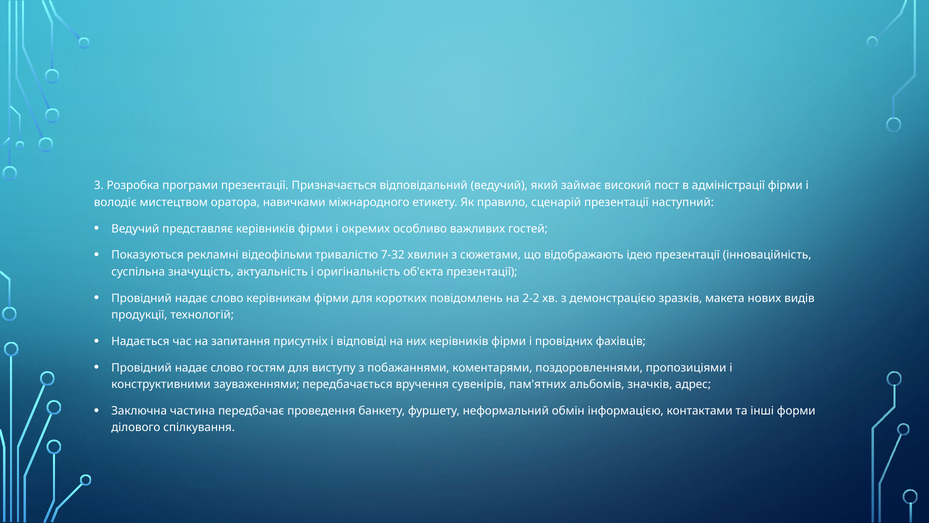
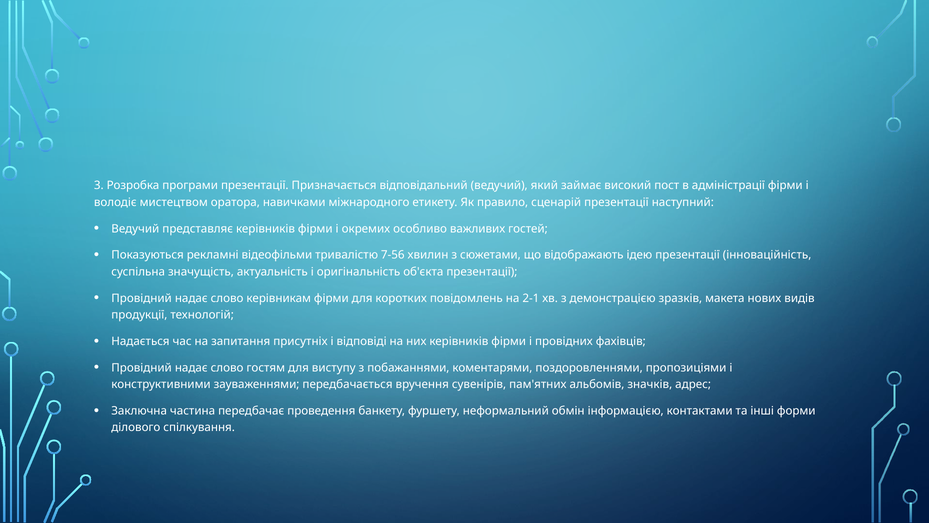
7-32: 7-32 -> 7-56
2-2: 2-2 -> 2-1
